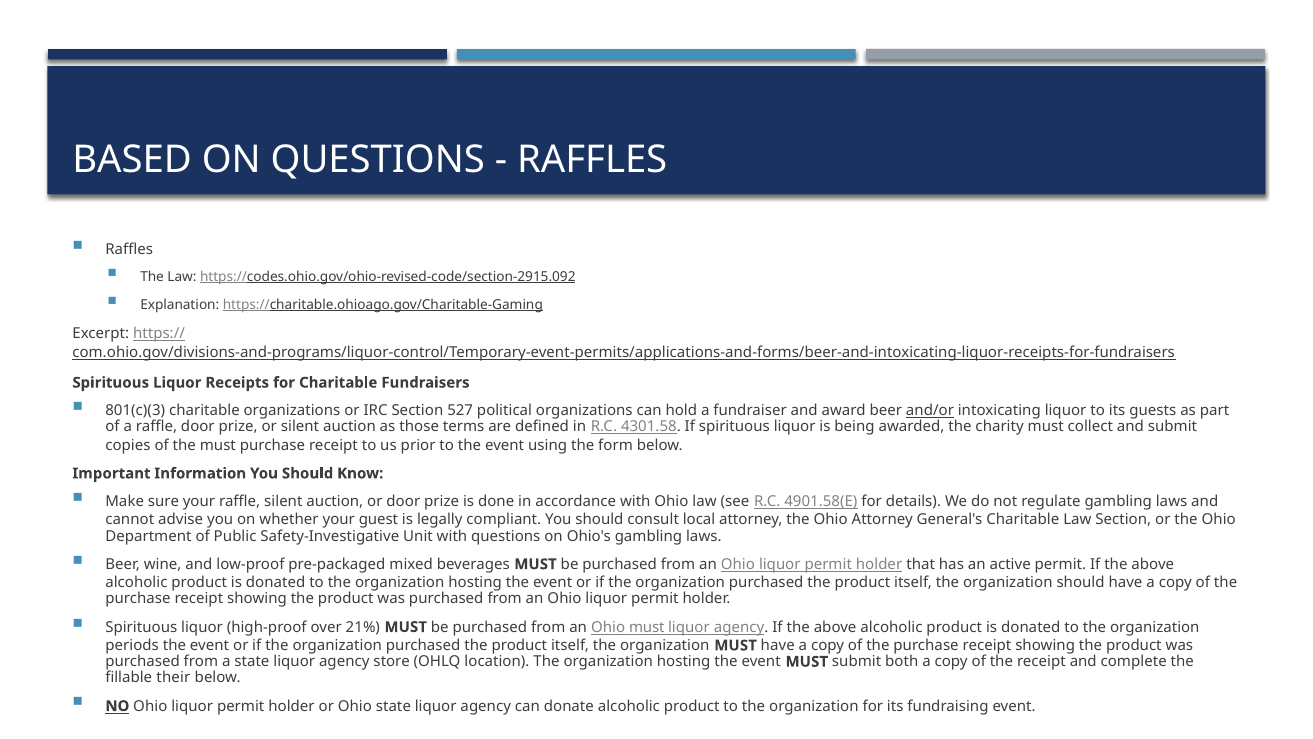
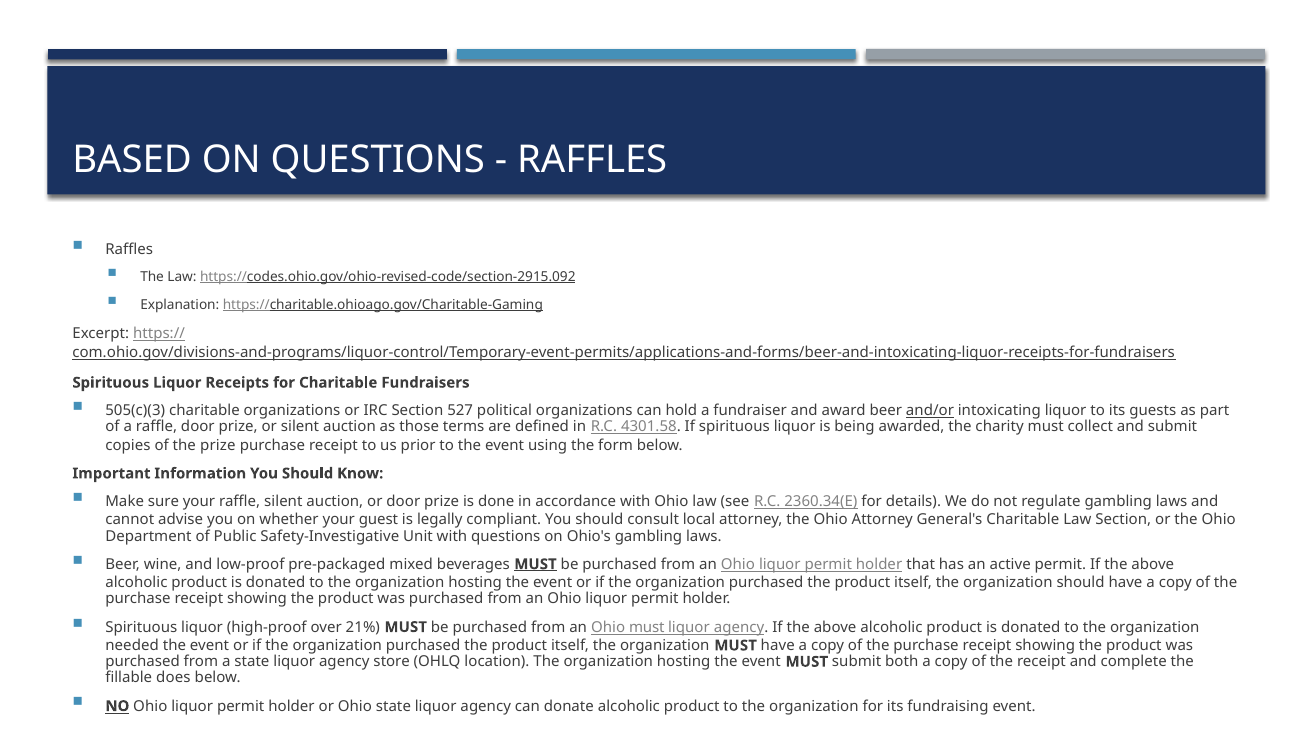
801(c)(3: 801(c)(3 -> 505(c)(3
the must: must -> prize
4901.58(E: 4901.58(E -> 2360.34(E
MUST at (535, 564) underline: none -> present
periods: periods -> needed
their: their -> does
